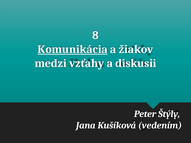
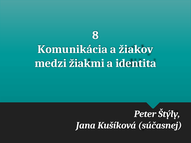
Komunikácia underline: present -> none
vzťahy: vzťahy -> žiakmi
diskusii: diskusii -> identita
vedením: vedením -> súčasnej
